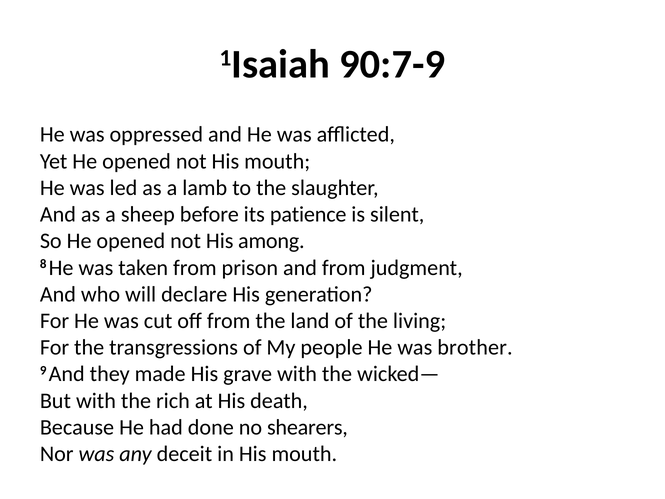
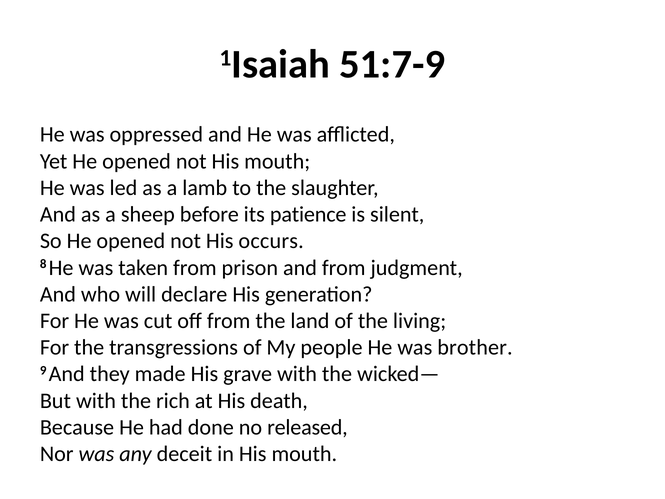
90:7-9: 90:7-9 -> 51:7-9
among: among -> occurs
shearers: shearers -> released
